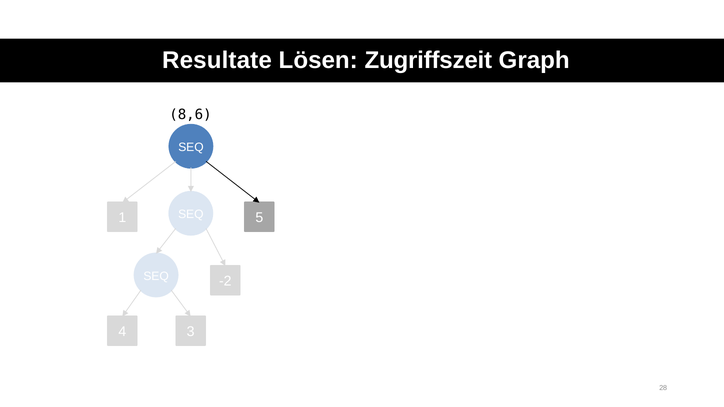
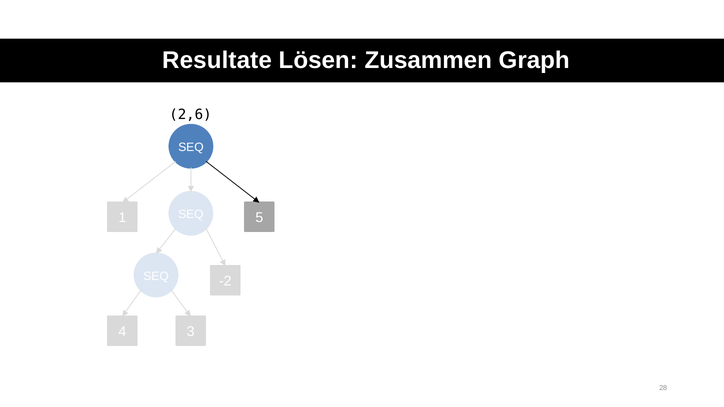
Zugriffszeit: Zugriffszeit -> Zusammen
8,6: 8,6 -> 2,6
